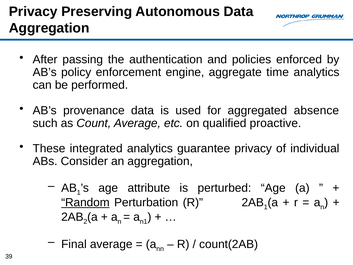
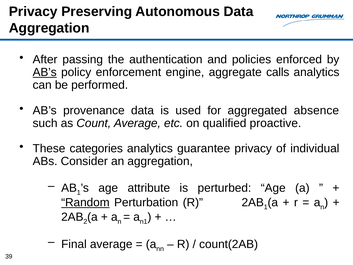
AB’s at (45, 72) underline: none -> present
time: time -> calls
integrated: integrated -> categories
